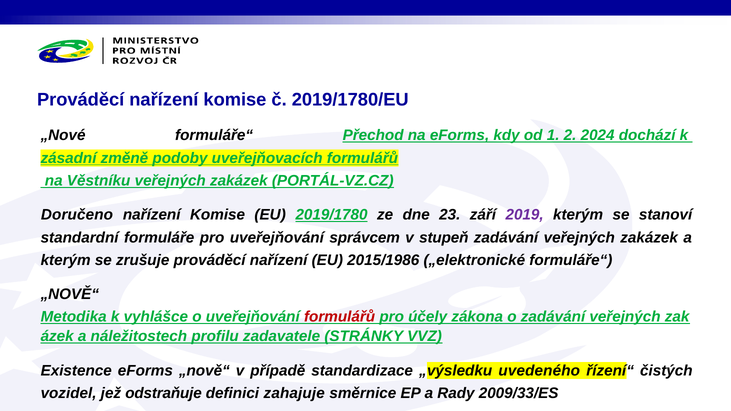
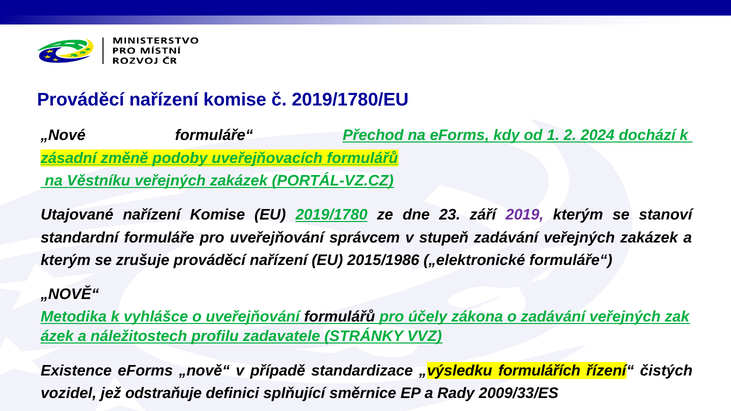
Doručeno: Doručeno -> Utajované
formulářů at (340, 317) colour: red -> black
uvedeného: uvedeného -> formulářích
zahajuje: zahajuje -> splňující
